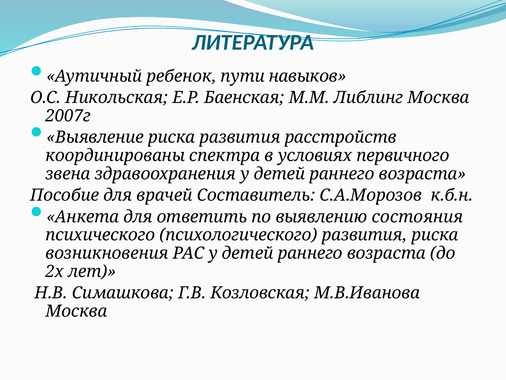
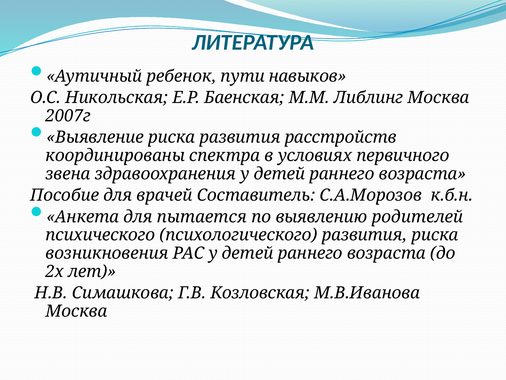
ответить: ответить -> пытается
состояния: состояния -> родителей
